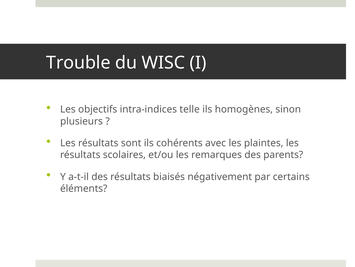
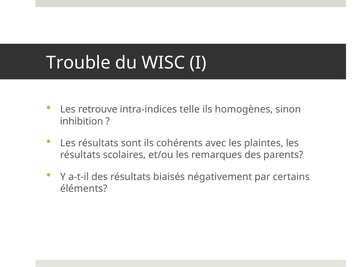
objectifs: objectifs -> retrouve
plusieurs: plusieurs -> inhibition
